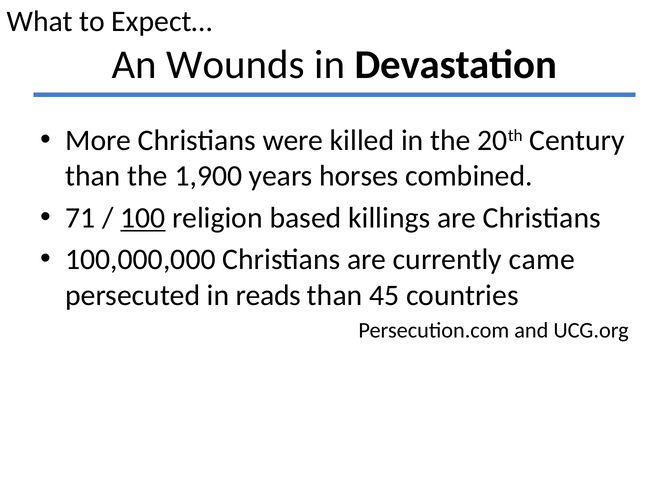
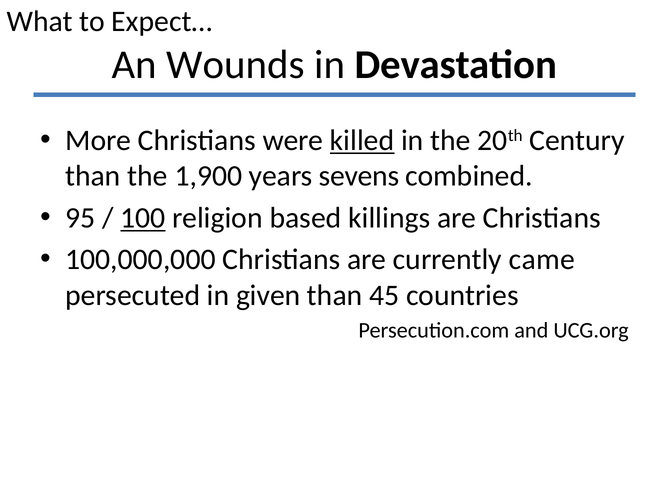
killed underline: none -> present
horses: horses -> sevens
71: 71 -> 95
reads: reads -> given
